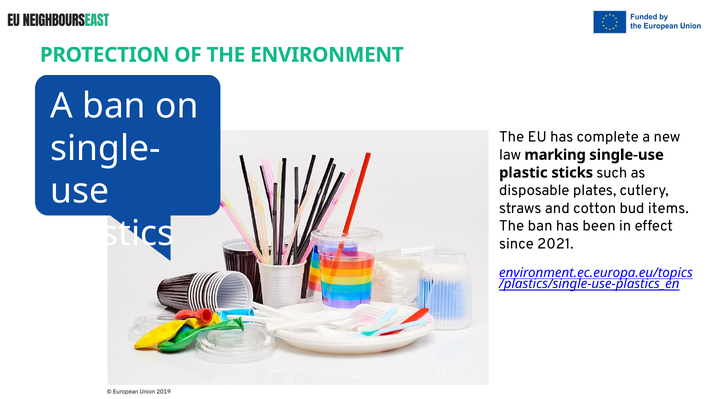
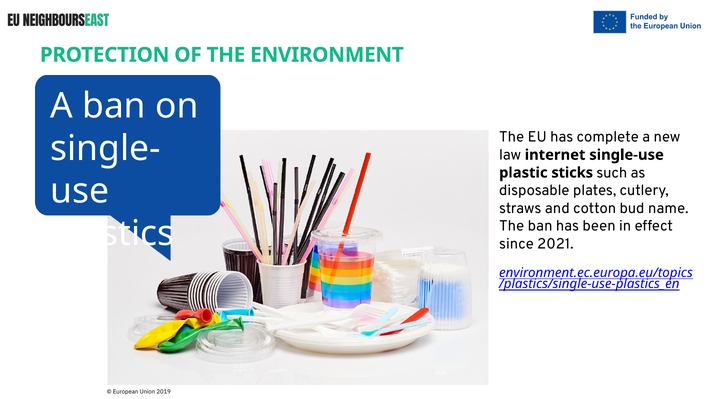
marking: marking -> internet
items: items -> name
